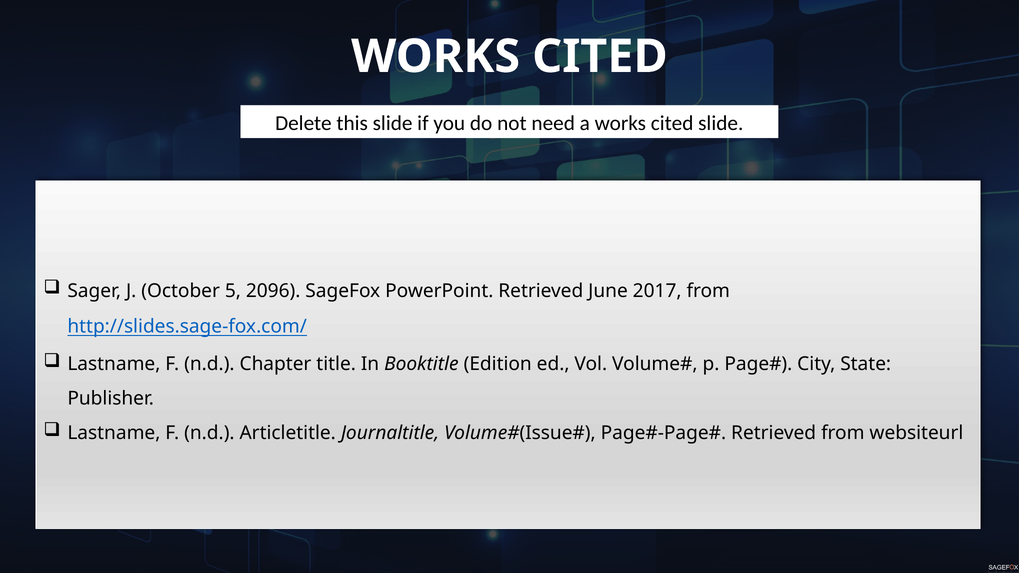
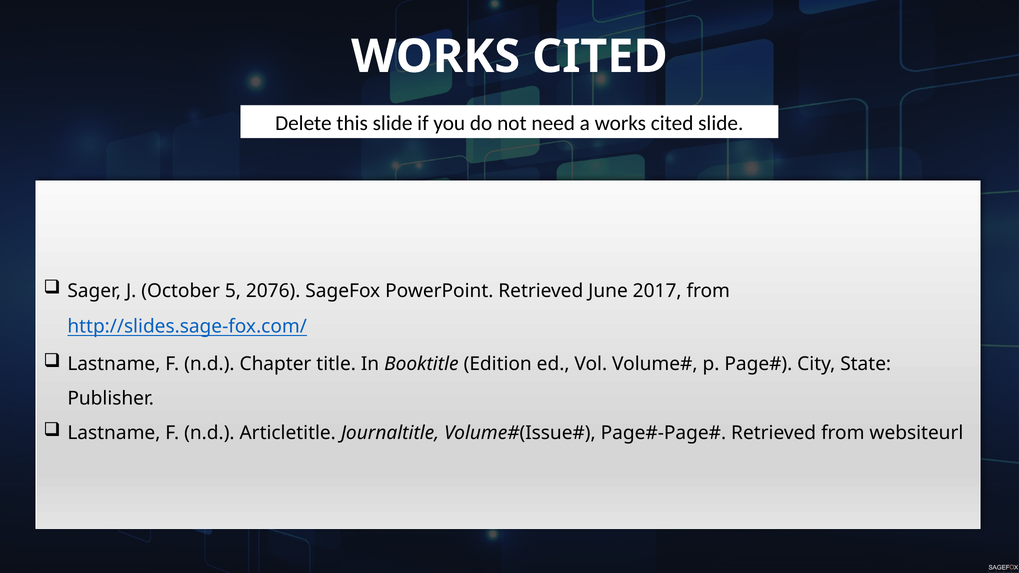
2096: 2096 -> 2076
